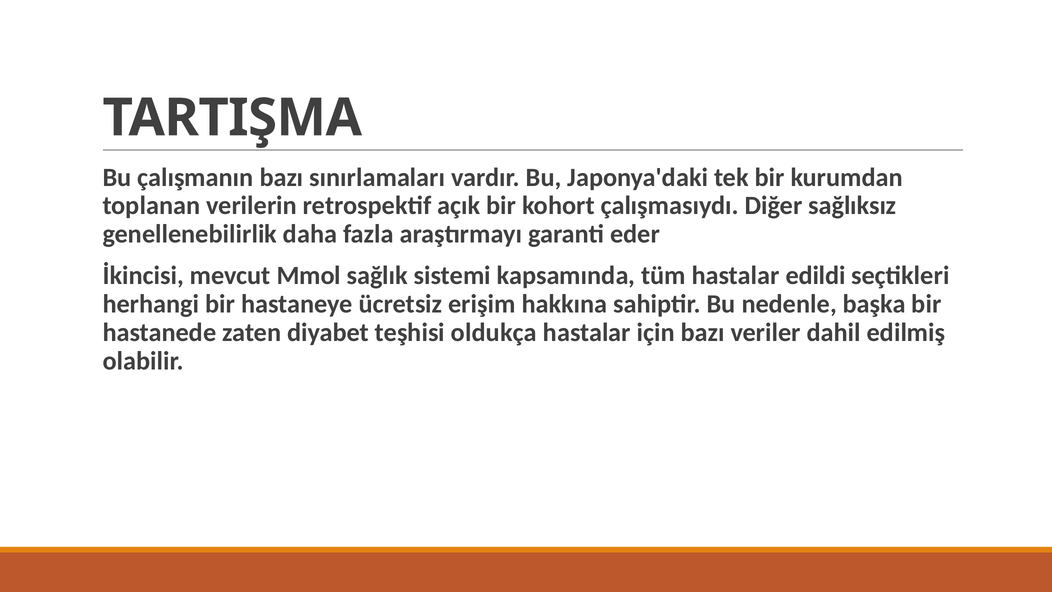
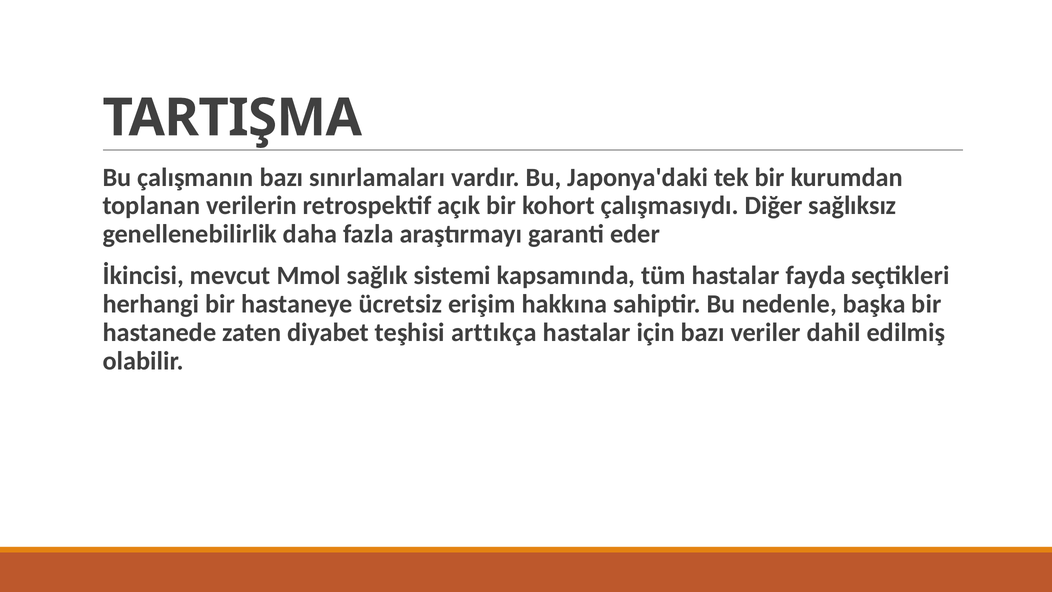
edildi: edildi -> fayda
oldukça: oldukça -> arttıkça
